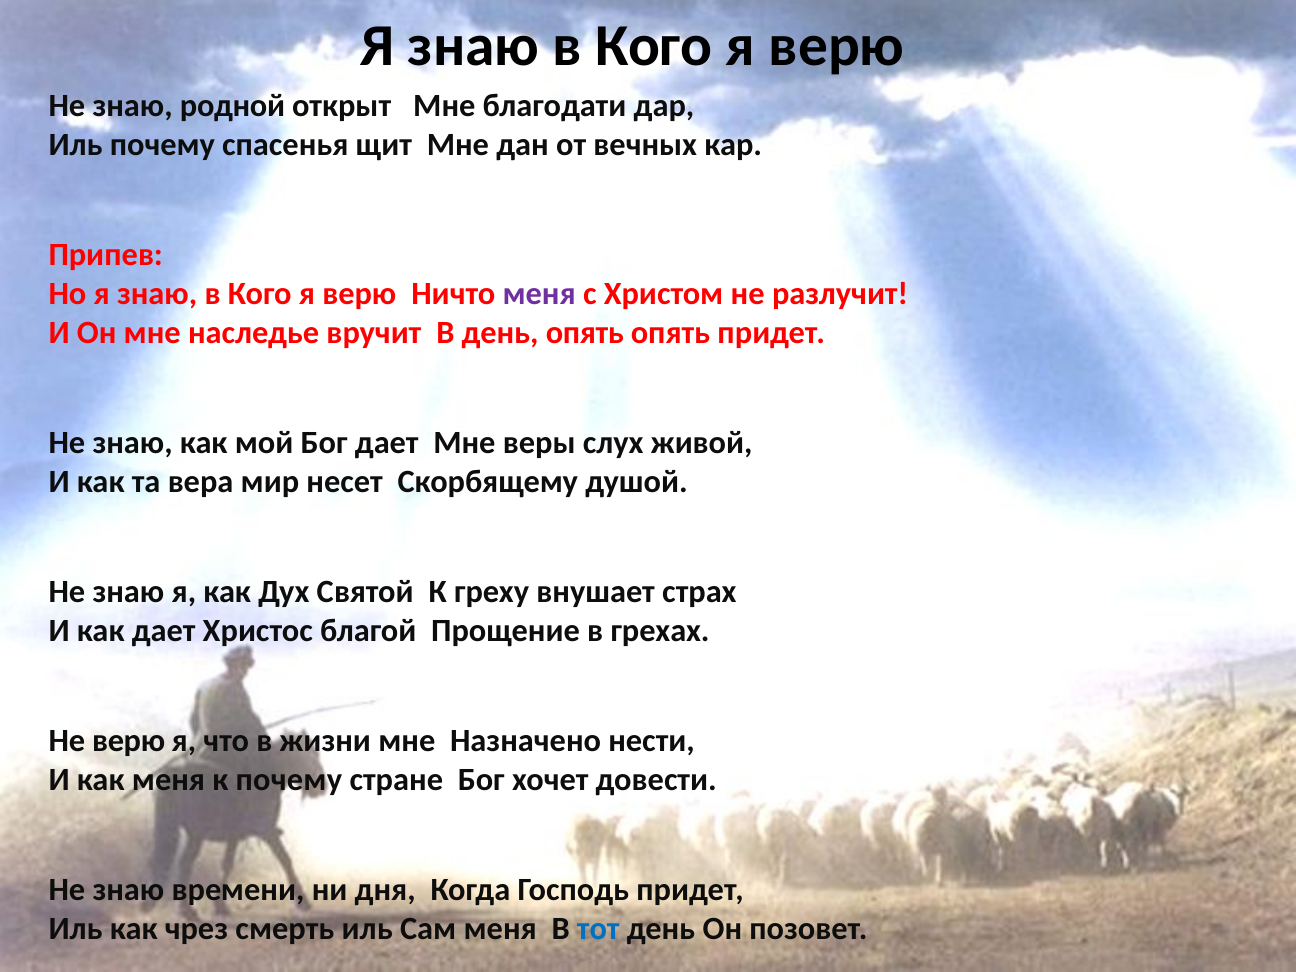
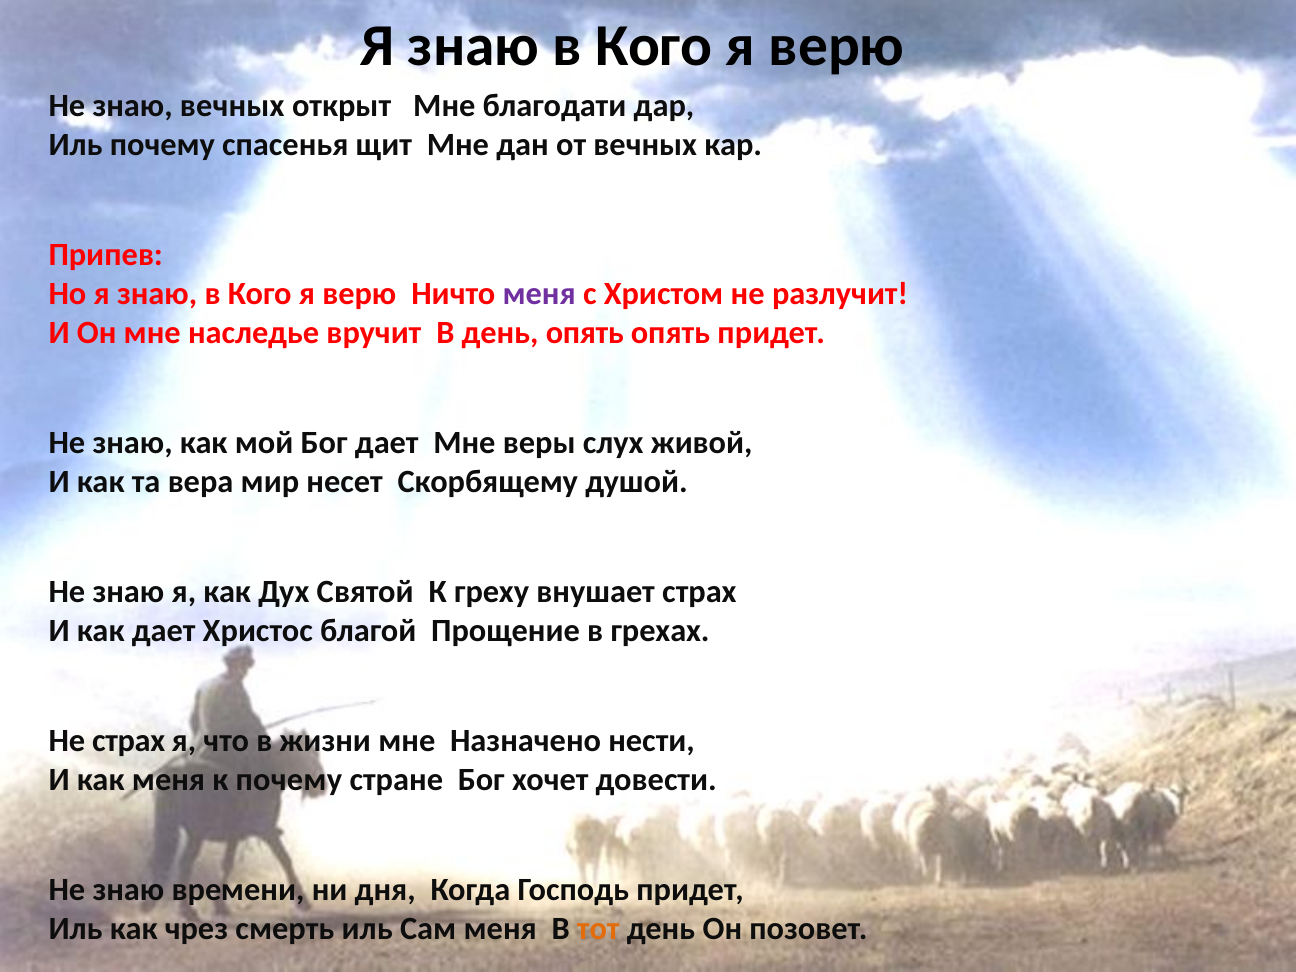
знаю родной: родной -> вечных
Не верю: верю -> страх
тот colour: blue -> orange
